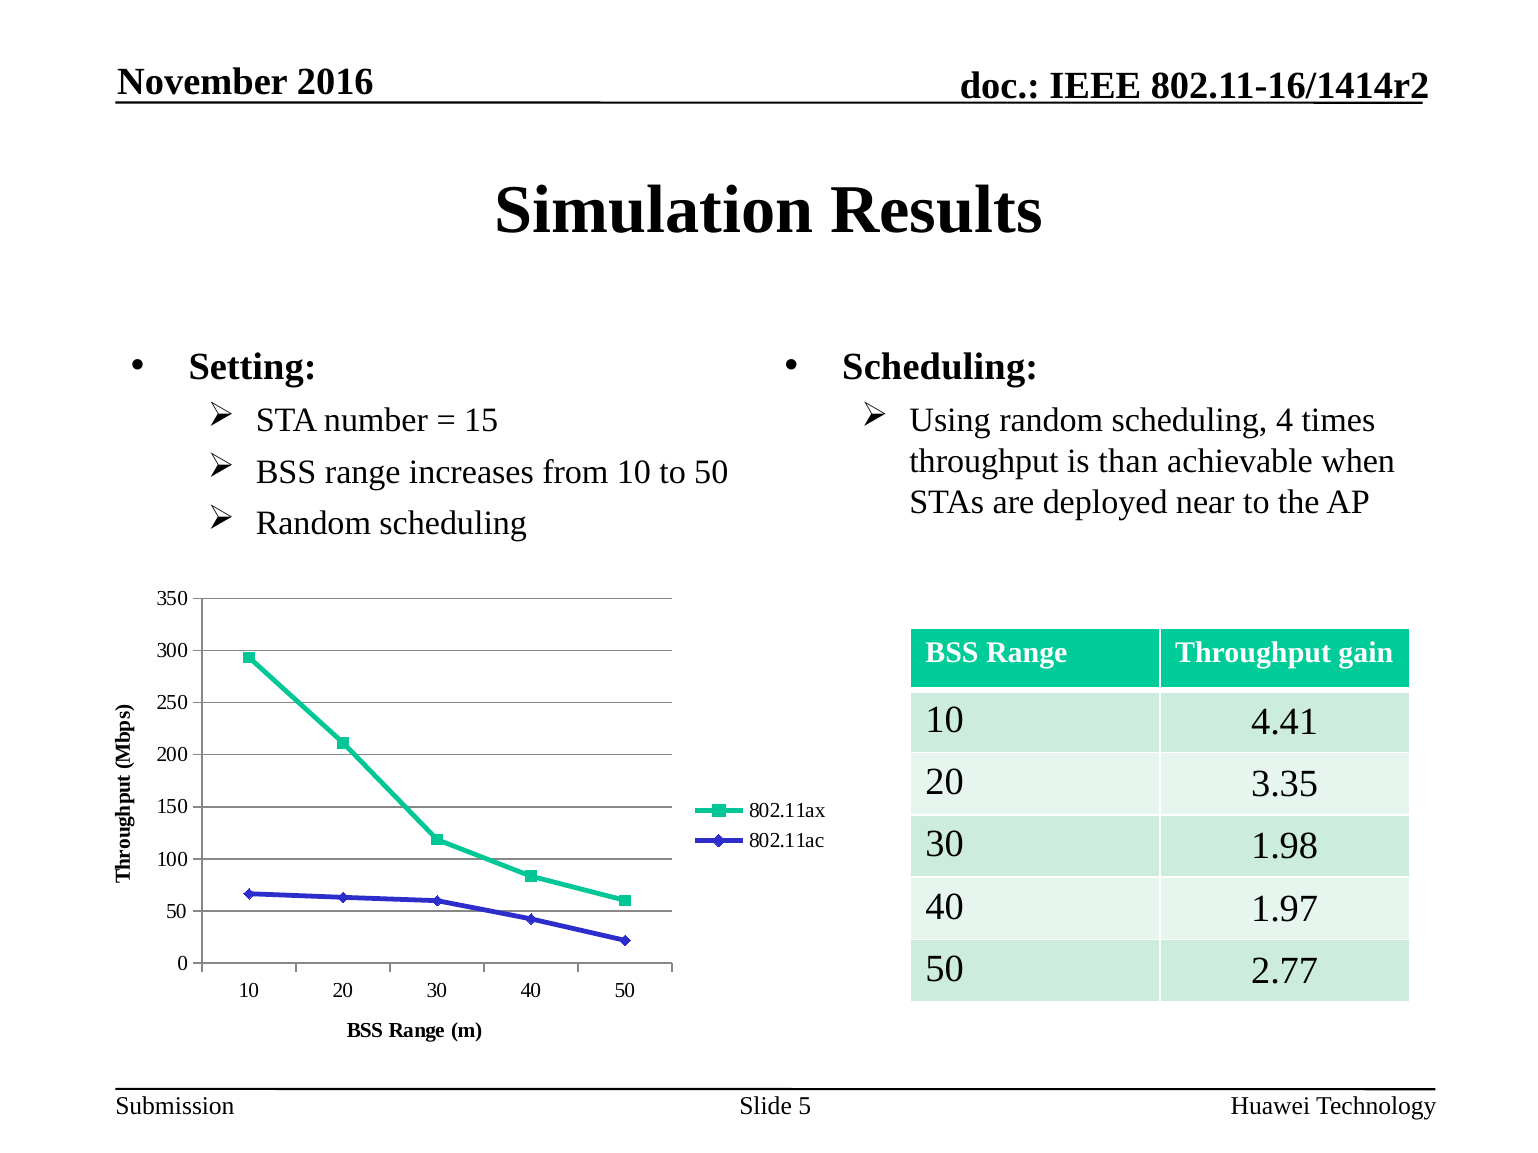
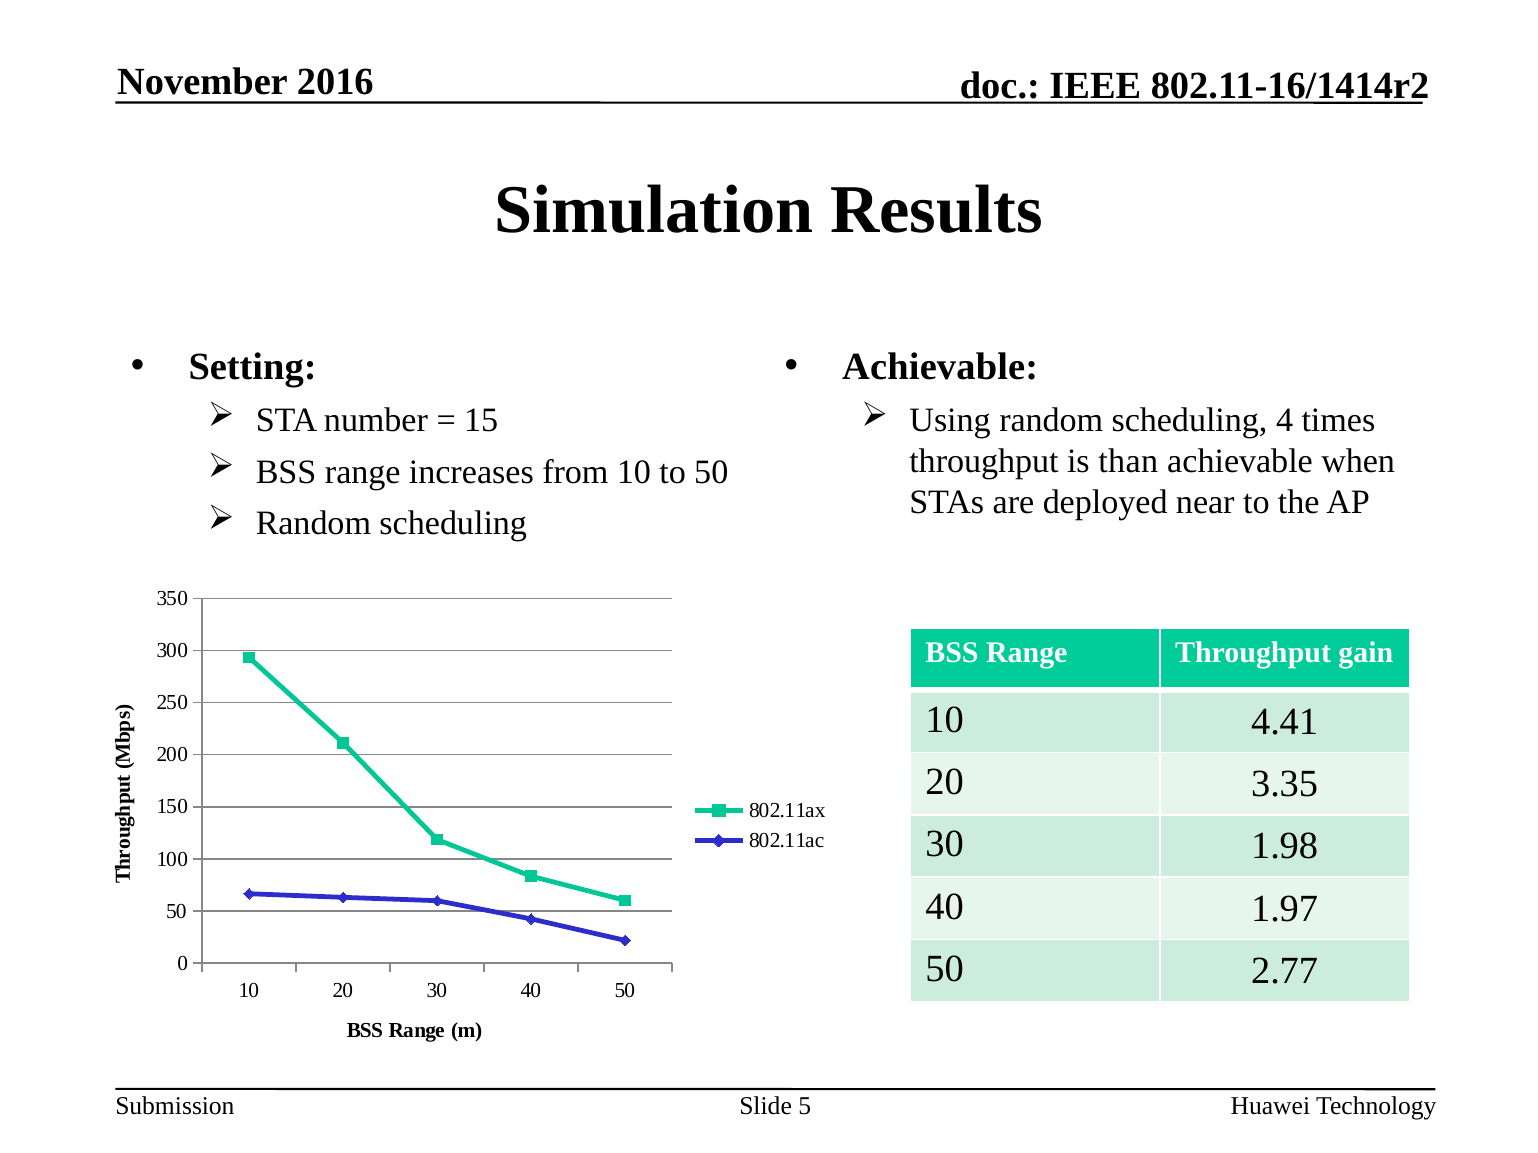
Scheduling at (940, 367): Scheduling -> Achievable
